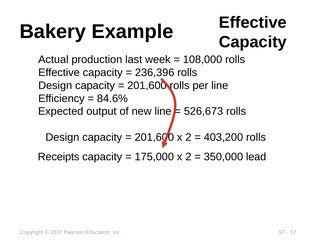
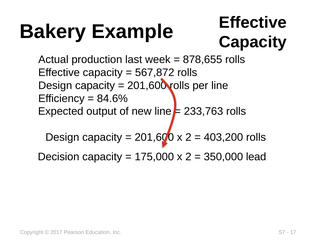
108,000: 108,000 -> 878,655
236,396: 236,396 -> 567,872
526,673: 526,673 -> 233,763
Receipts: Receipts -> Decision
